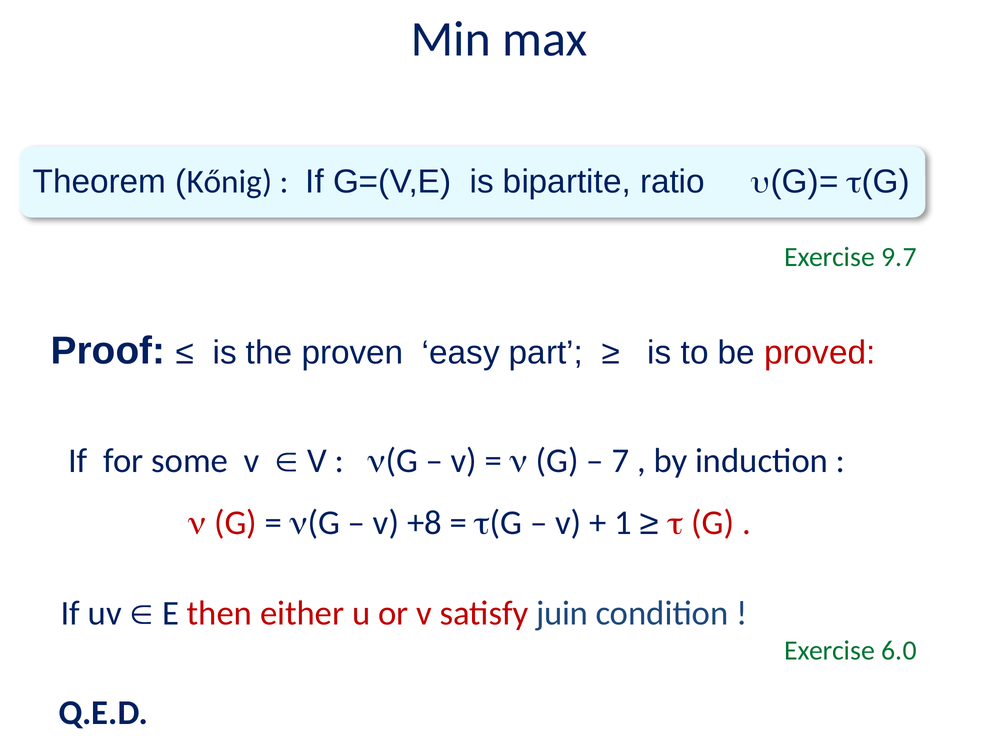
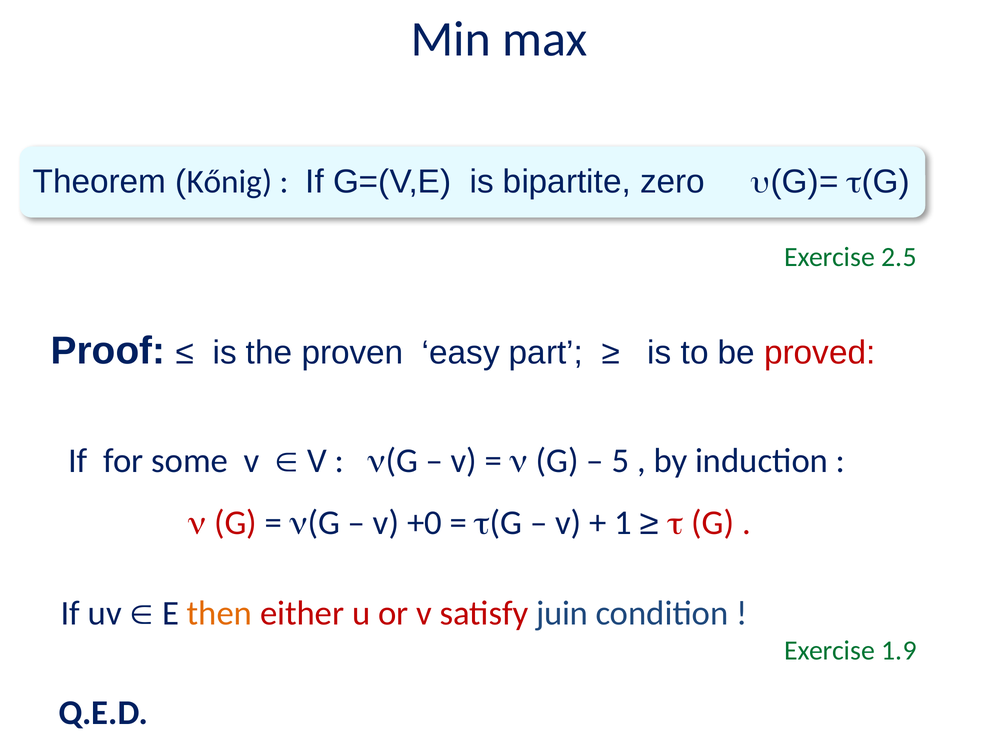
ratio: ratio -> zero
9.7: 9.7 -> 2.5
7: 7 -> 5
+8: +8 -> +0
then colour: red -> orange
6.0: 6.0 -> 1.9
